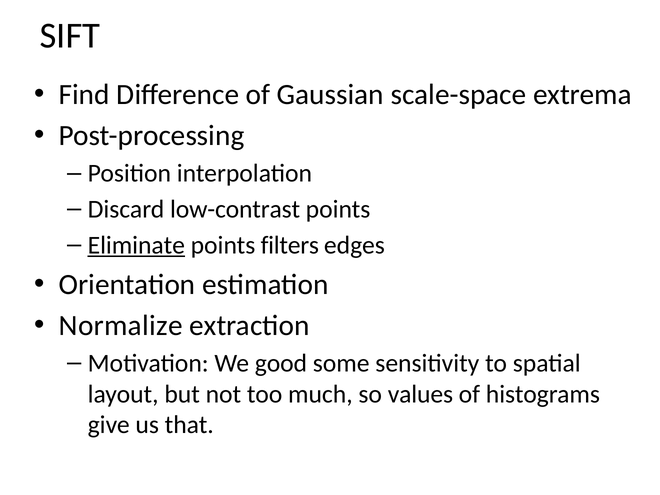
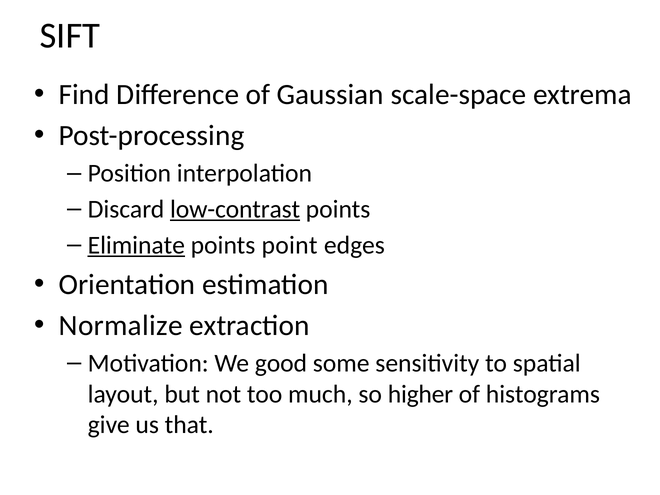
low-contrast underline: none -> present
filters: filters -> point
values: values -> higher
